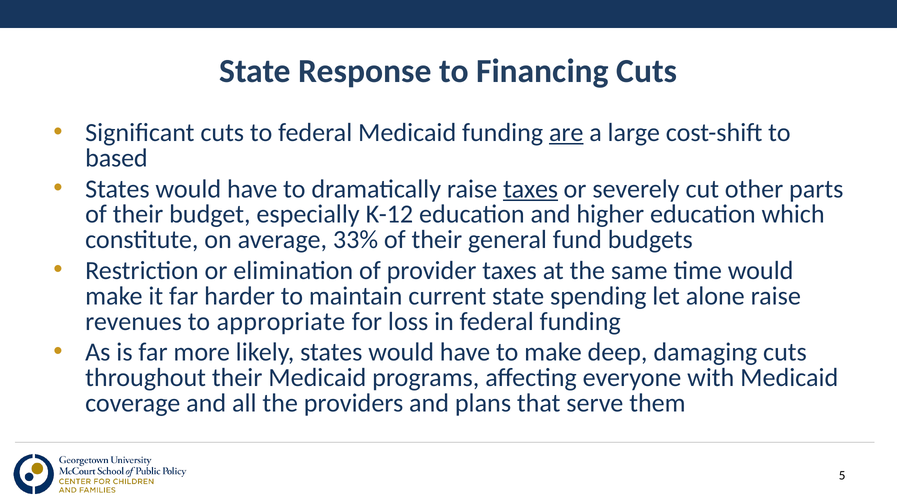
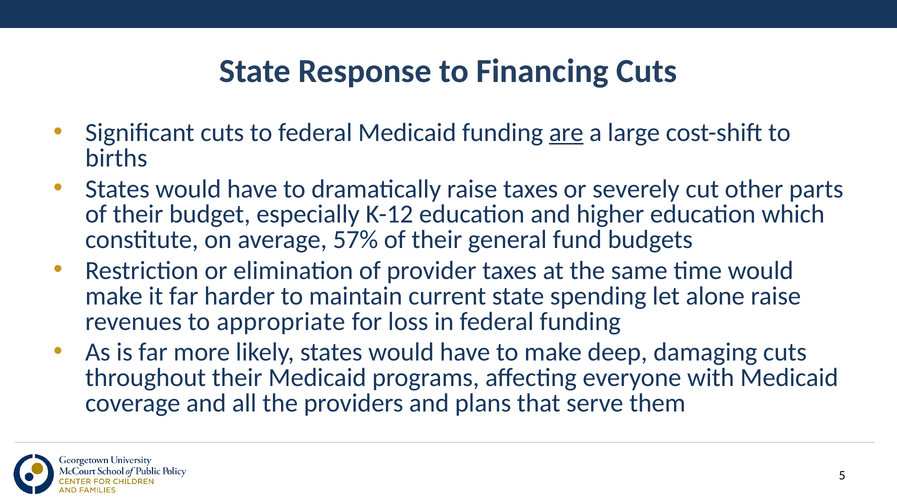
based: based -> births
taxes at (531, 189) underline: present -> none
33%: 33% -> 57%
